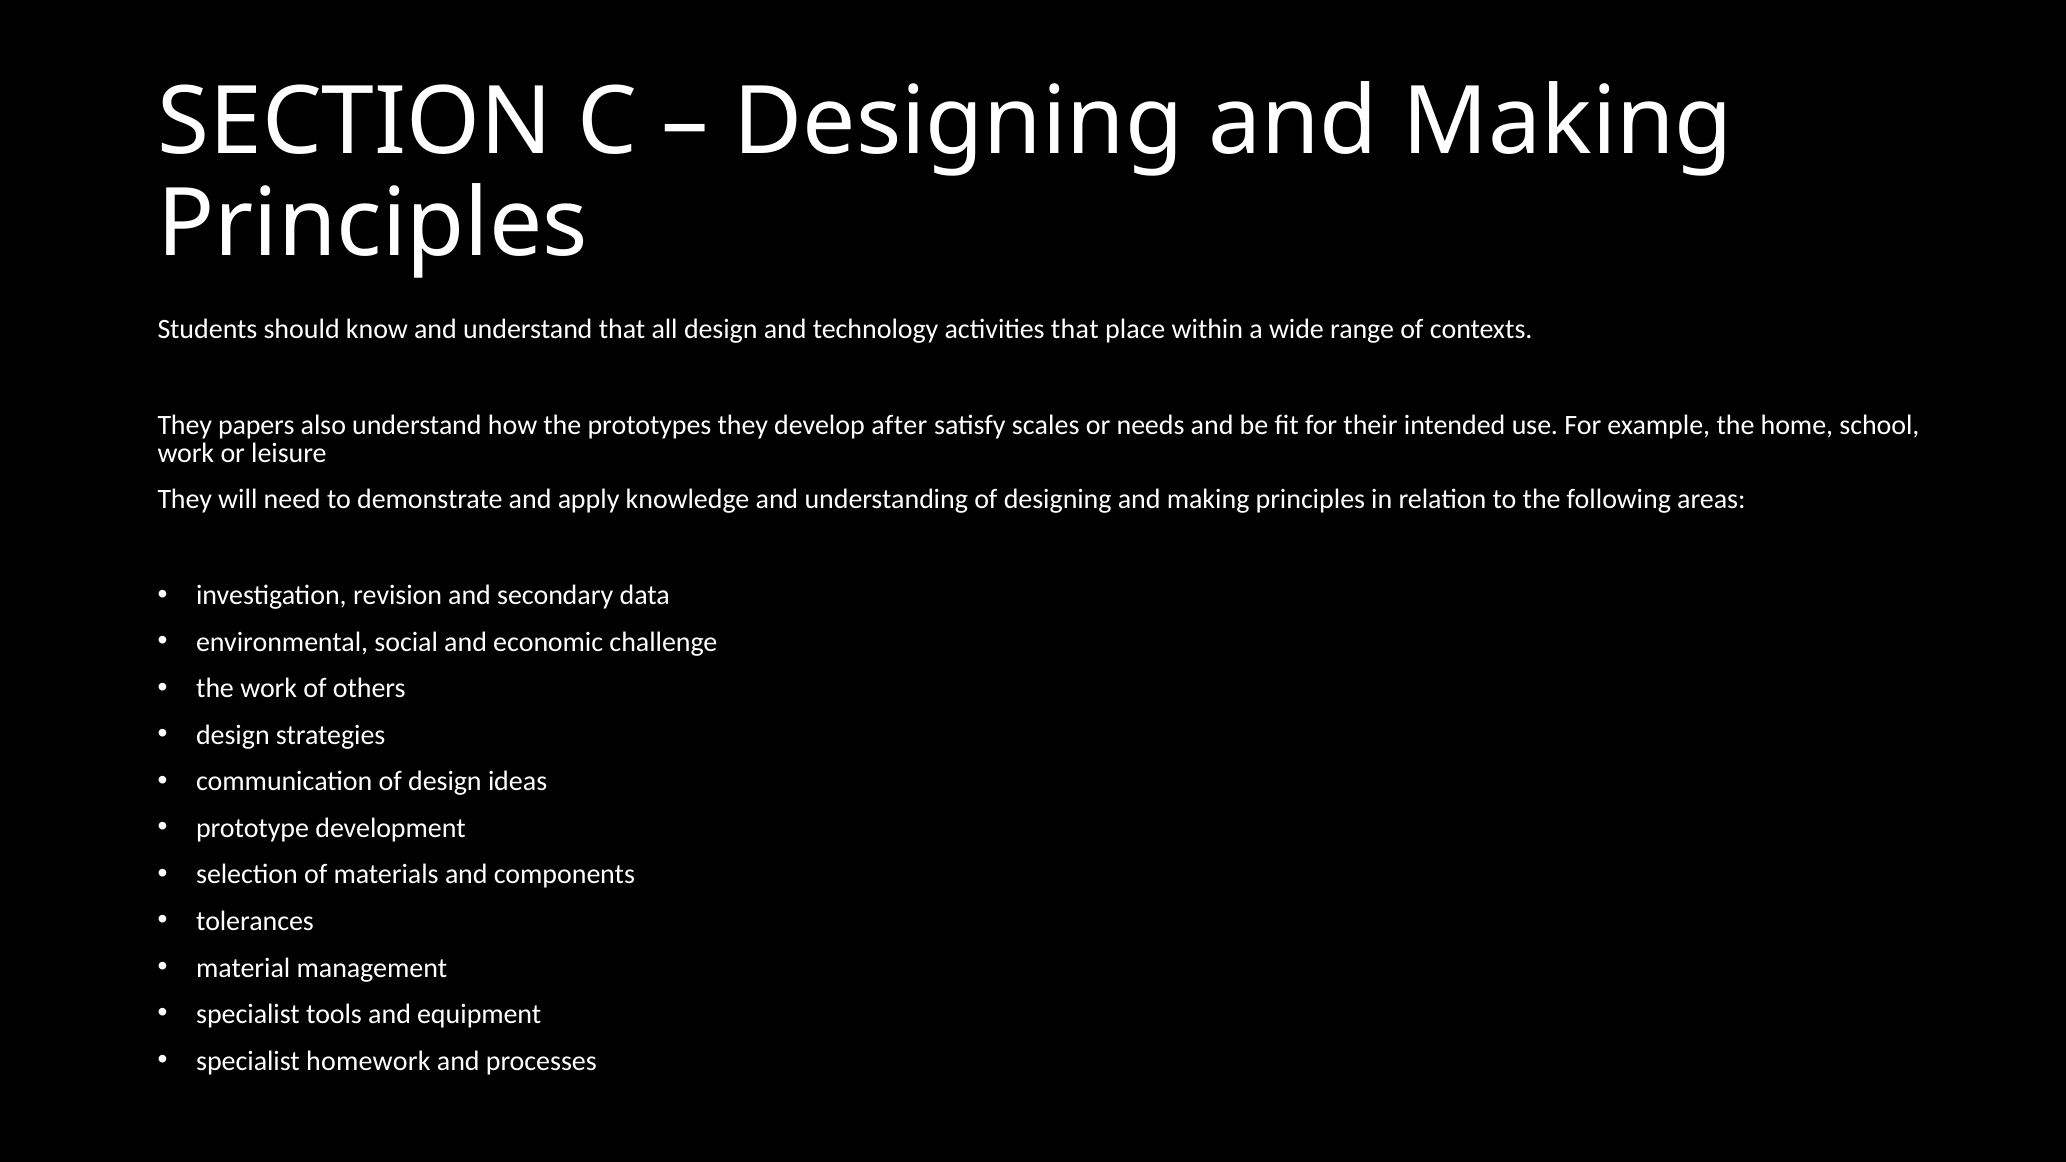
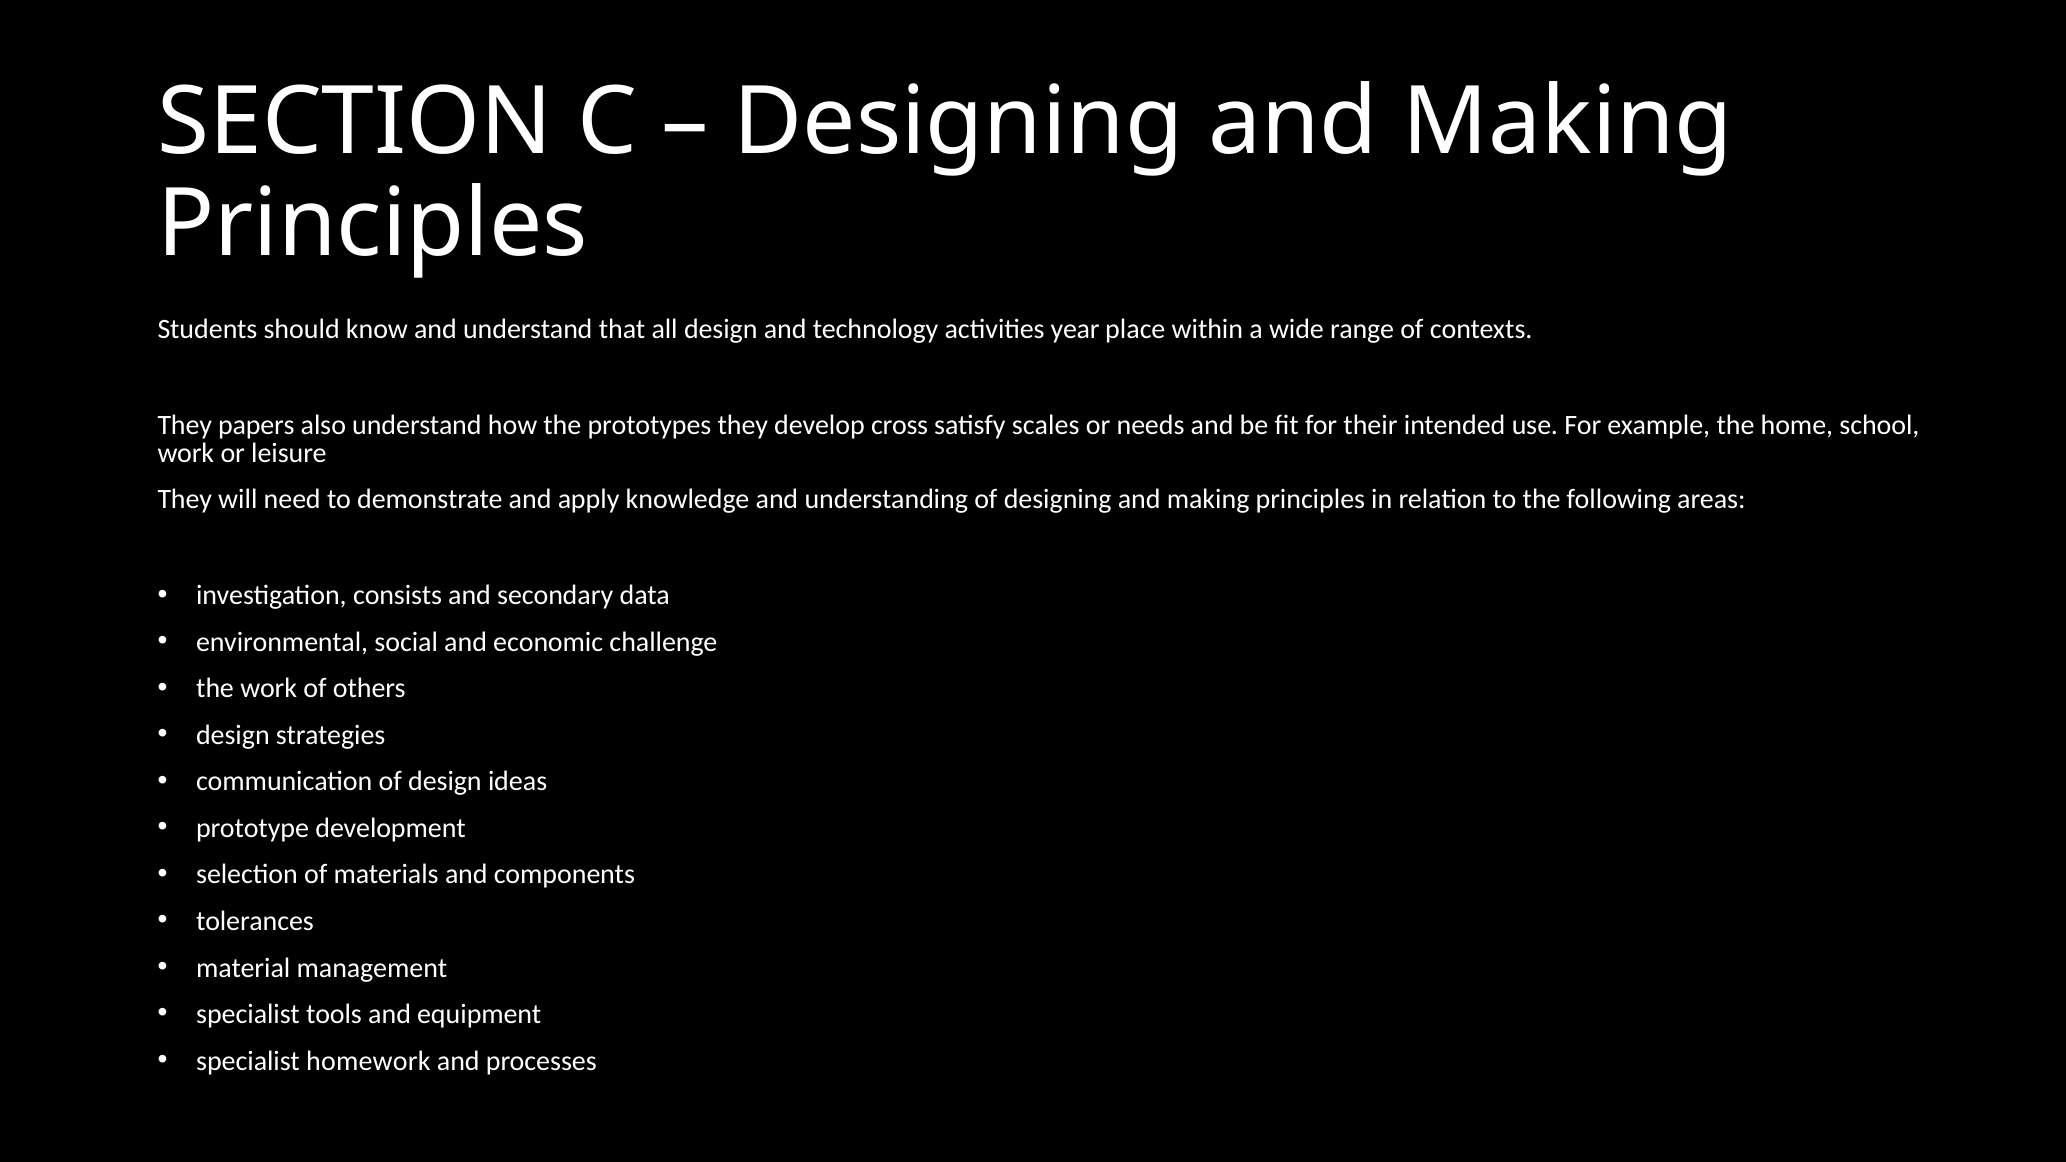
activities that: that -> year
after: after -> cross
revision: revision -> consists
